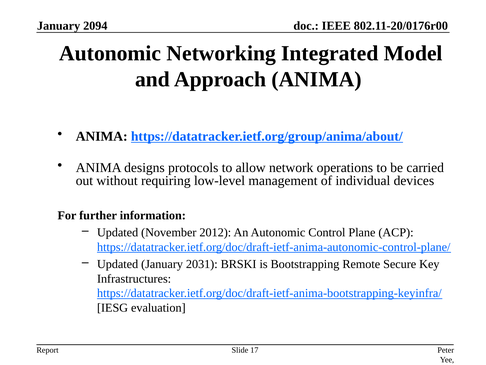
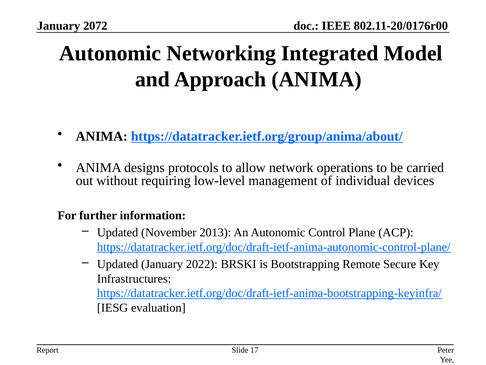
2094: 2094 -> 2072
2012: 2012 -> 2013
2031: 2031 -> 2022
